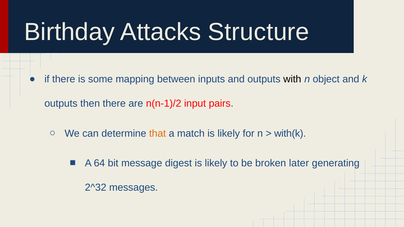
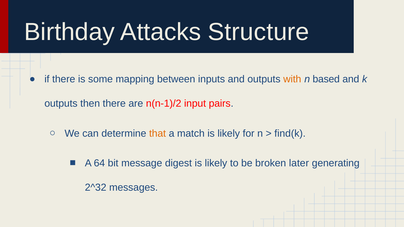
with colour: black -> orange
object: object -> based
with(k: with(k -> find(k
